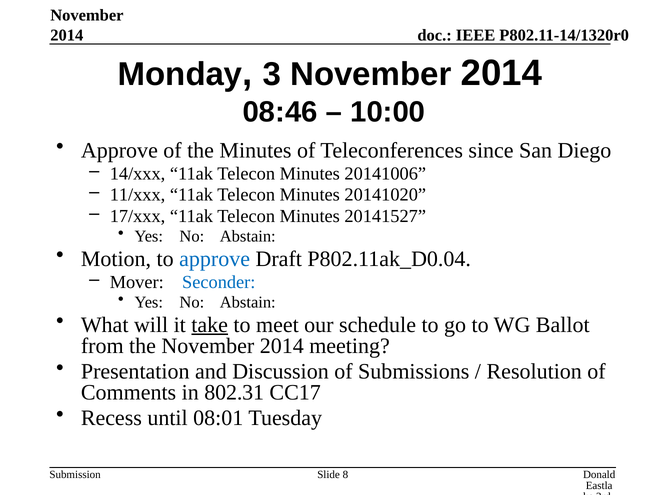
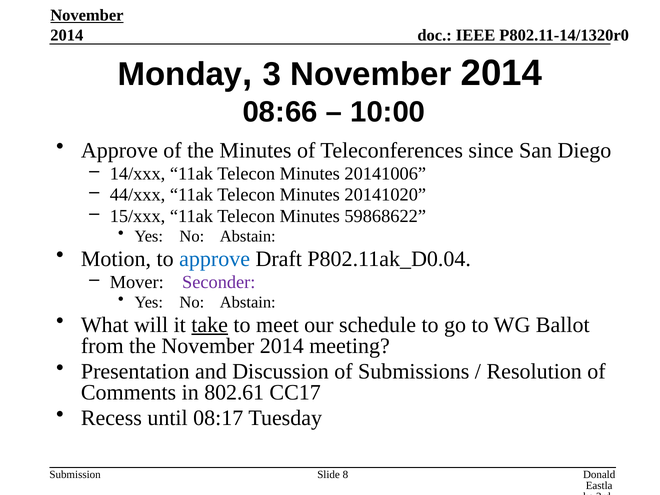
November at (87, 15) underline: none -> present
08:46: 08:46 -> 08:66
11/xxx: 11/xxx -> 44/xxx
17/xxx: 17/xxx -> 15/xxx
20141527: 20141527 -> 59868622
Seconder colour: blue -> purple
802.31: 802.31 -> 802.61
08:01: 08:01 -> 08:17
